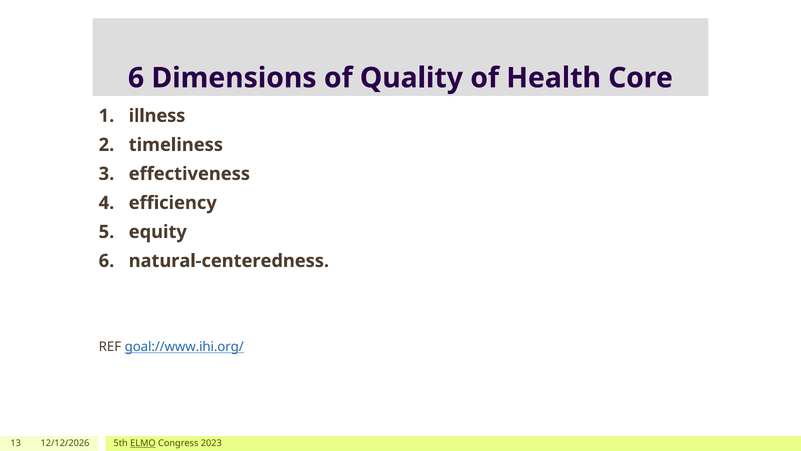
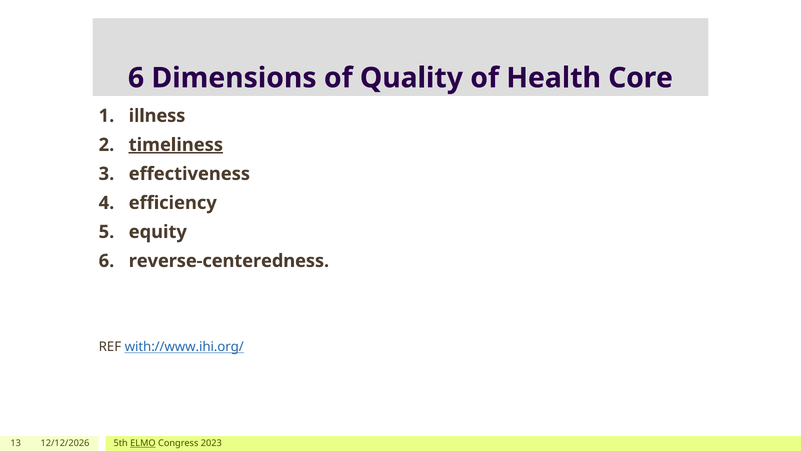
timeliness underline: none -> present
natural-centeredness: natural-centeredness -> reverse-centeredness
goal://www.ihi.org/: goal://www.ihi.org/ -> with://www.ihi.org/
